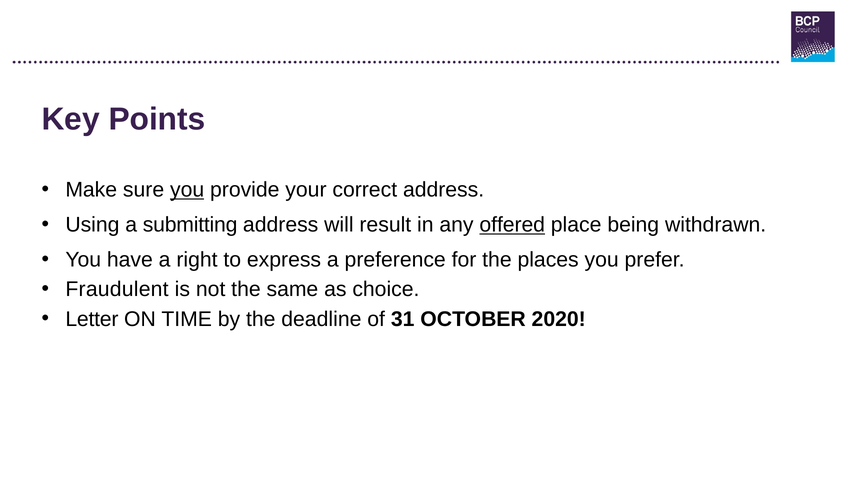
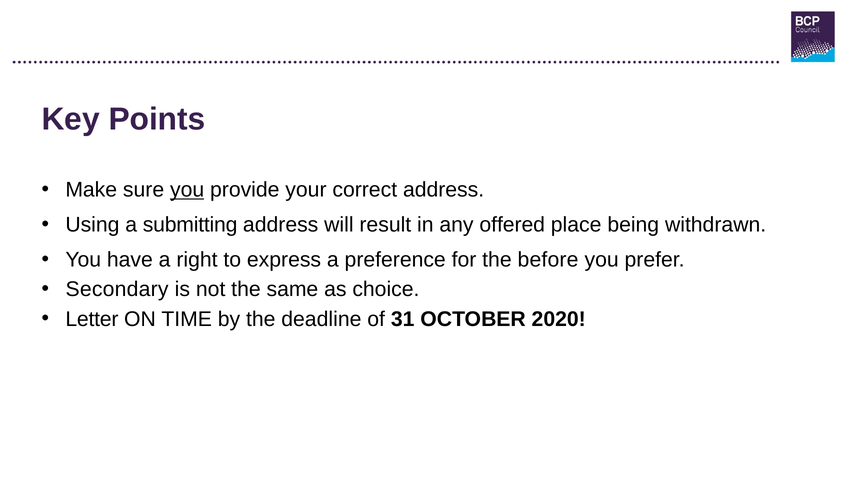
offered underline: present -> none
places: places -> before
Fraudulent: Fraudulent -> Secondary
